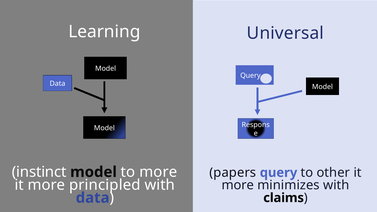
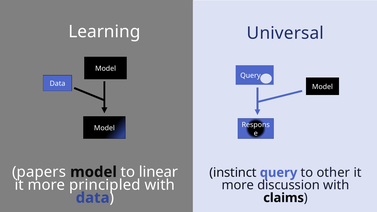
instinct: instinct -> papers
to more: more -> linear
papers: papers -> instinct
minimizes: minimizes -> discussion
